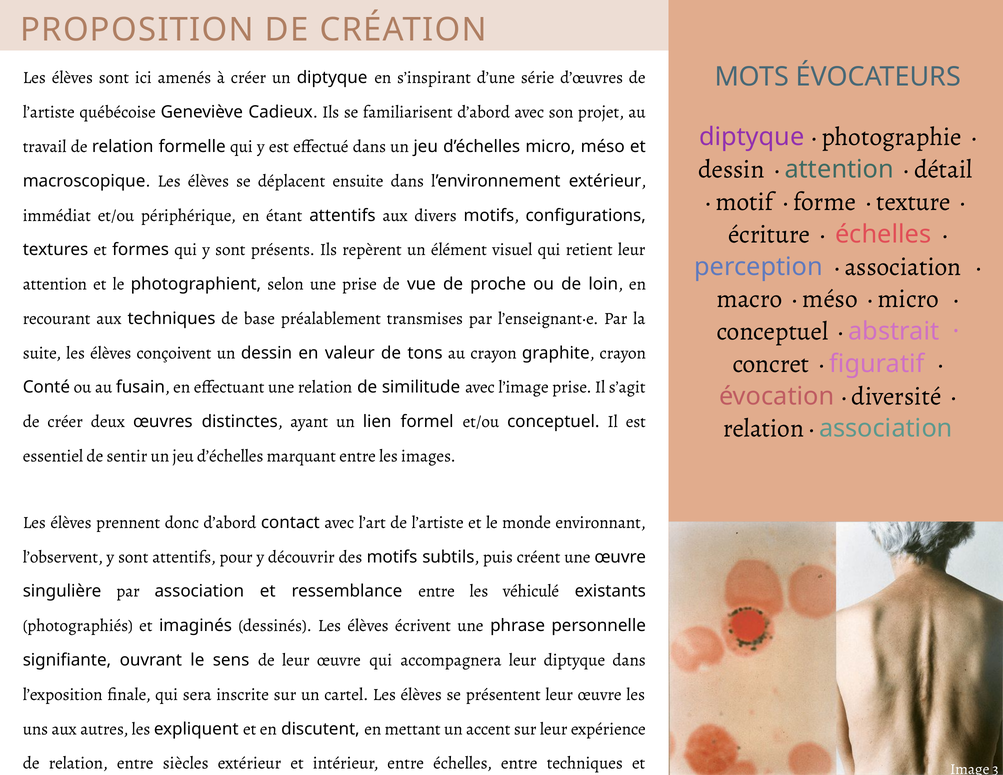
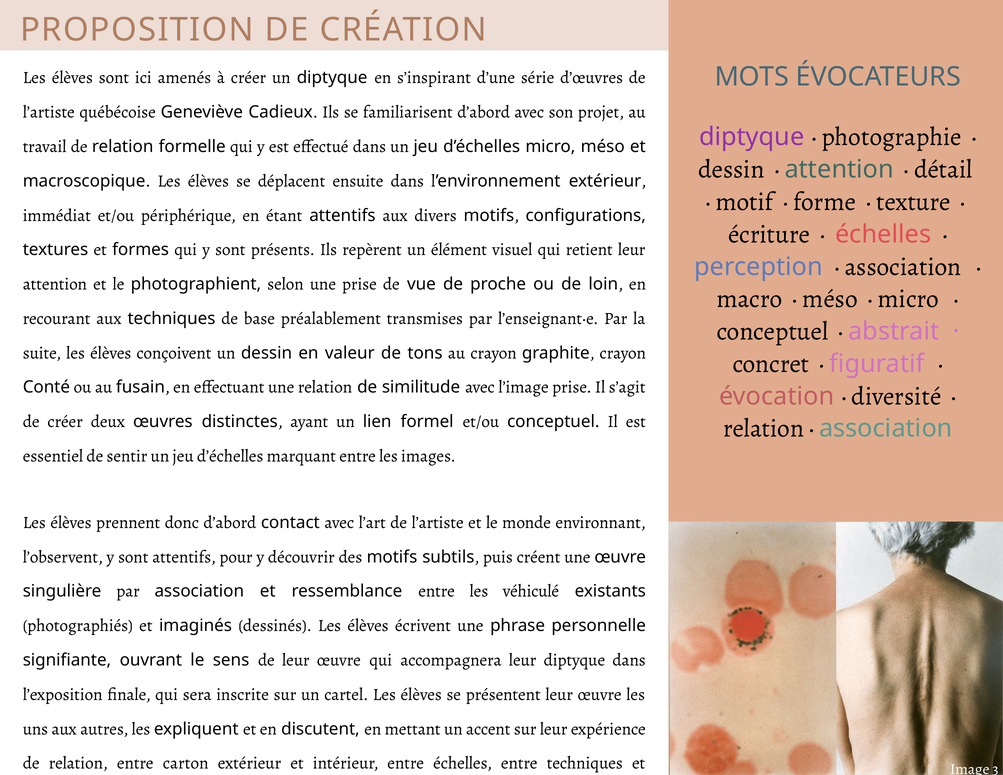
siècles: siècles -> carton
